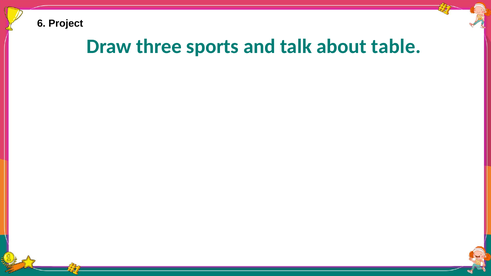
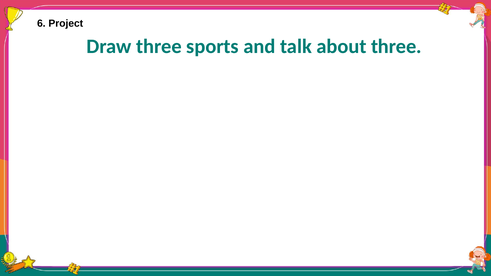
about table: table -> three
